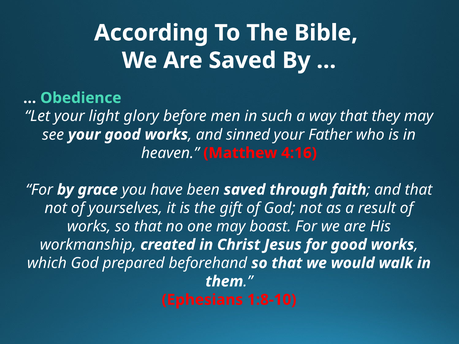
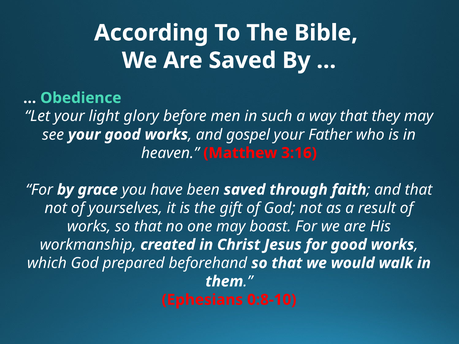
sinned: sinned -> gospel
4:16: 4:16 -> 3:16
1:8-10: 1:8-10 -> 0:8-10
